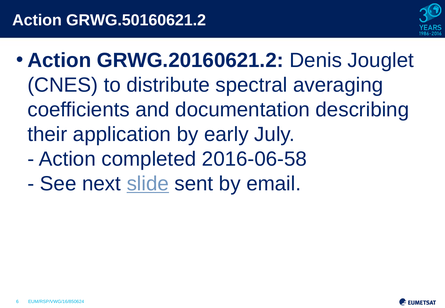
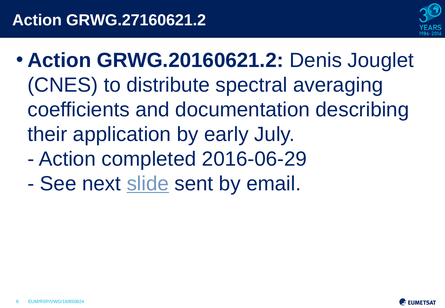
GRWG.50160621.2: GRWG.50160621.2 -> GRWG.27160621.2
2016-06-58: 2016-06-58 -> 2016-06-29
